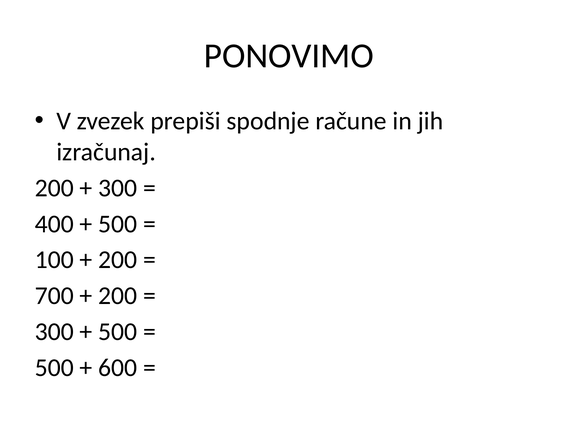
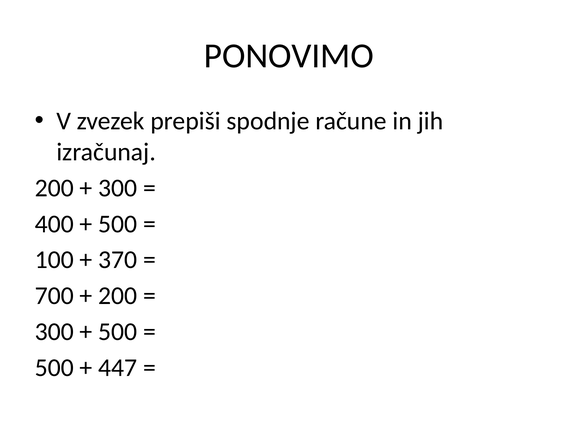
200 at (118, 260): 200 -> 370
600: 600 -> 447
